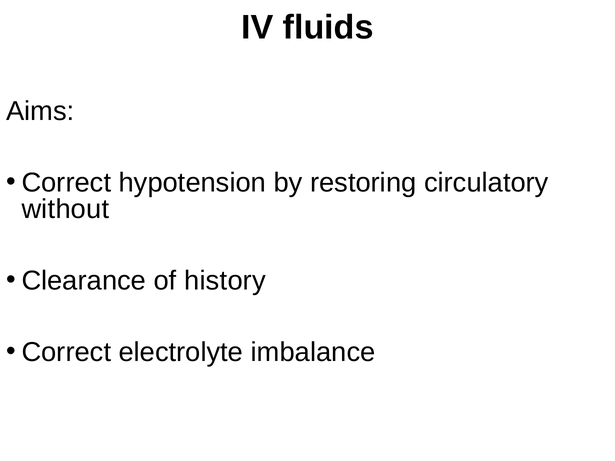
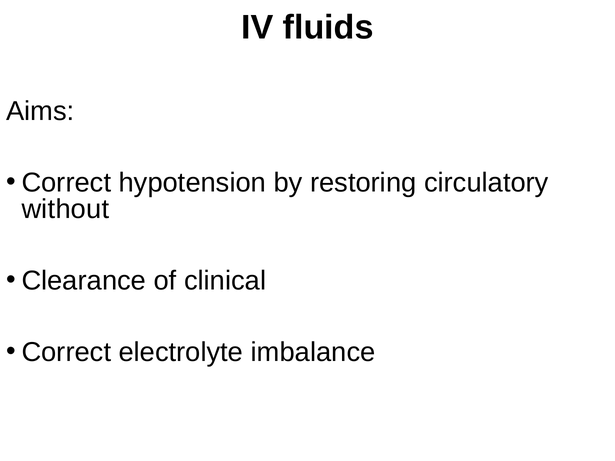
history: history -> clinical
